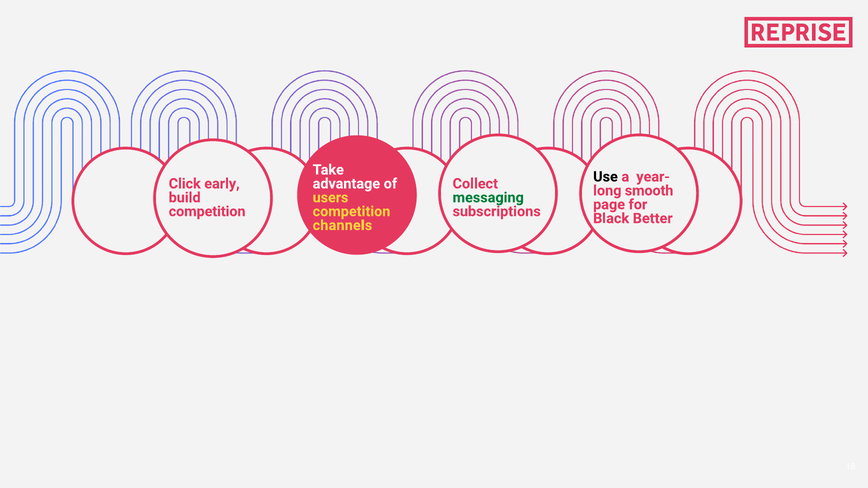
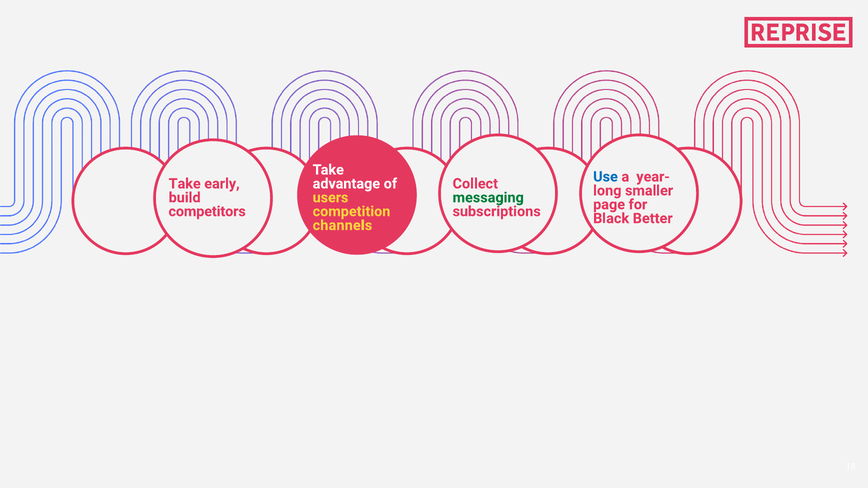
Use colour: black -> blue
Click at (185, 184): Click -> Take
smooth: smooth -> smaller
competition at (207, 212): competition -> competitors
